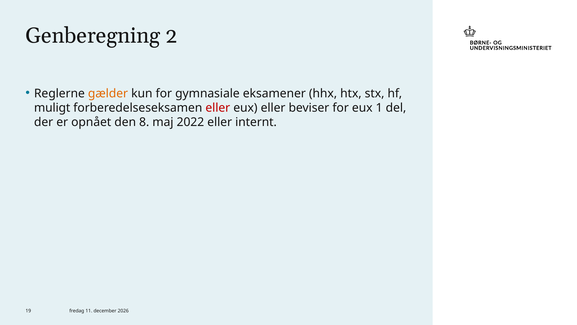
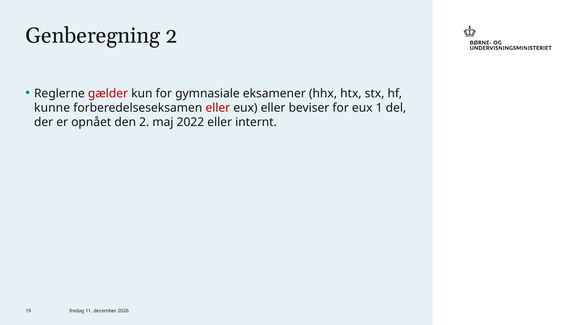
gælder colour: orange -> red
muligt: muligt -> kunne
den 8: 8 -> 2
